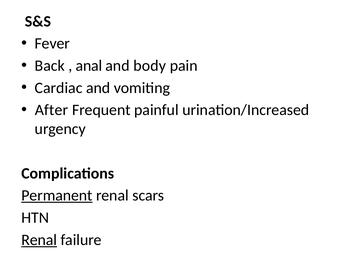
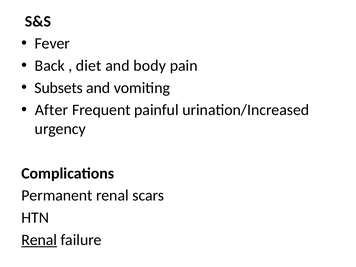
anal: anal -> diet
Cardiac: Cardiac -> Subsets
Permanent underline: present -> none
